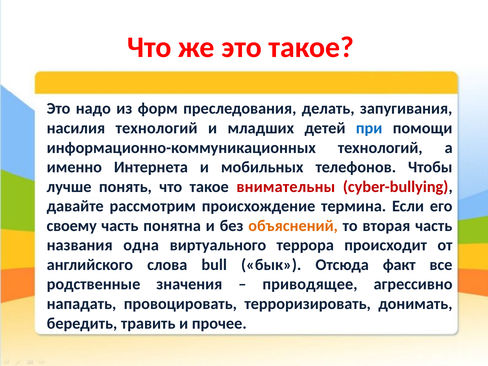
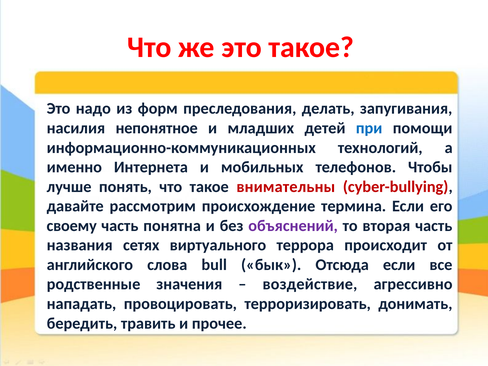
насилия технологий: технологий -> непонятное
объяснений colour: orange -> purple
одна: одна -> сетях
Отсюда факт: факт -> если
приводящее: приводящее -> воздействие
